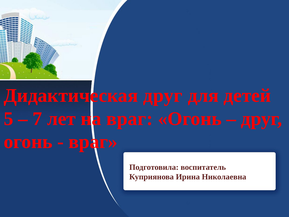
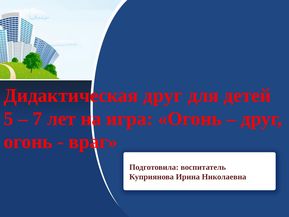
на враг: враг -> игра
